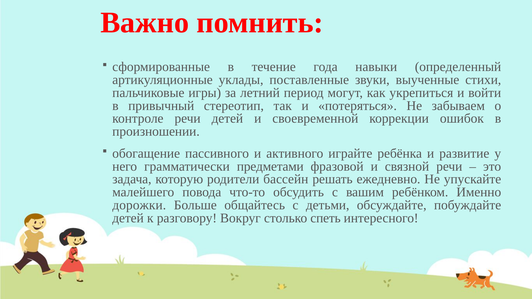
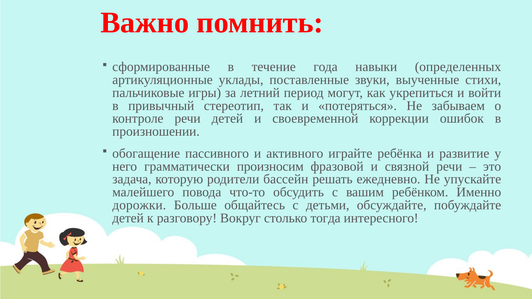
определенный: определенный -> определенных
предметами: предметами -> произносим
спеть: спеть -> тогда
